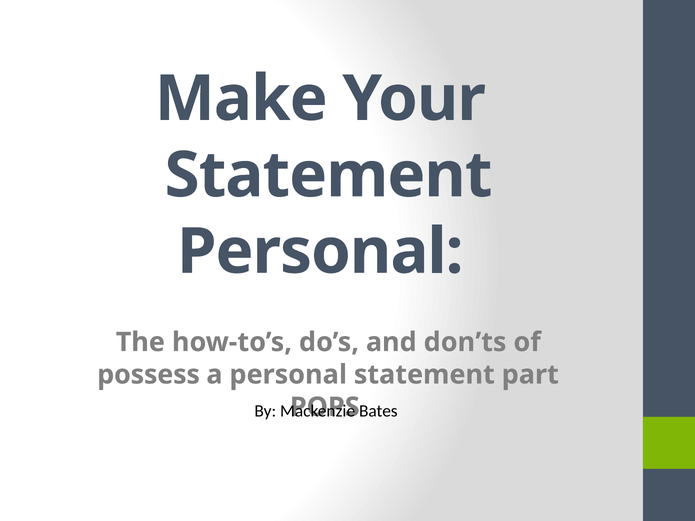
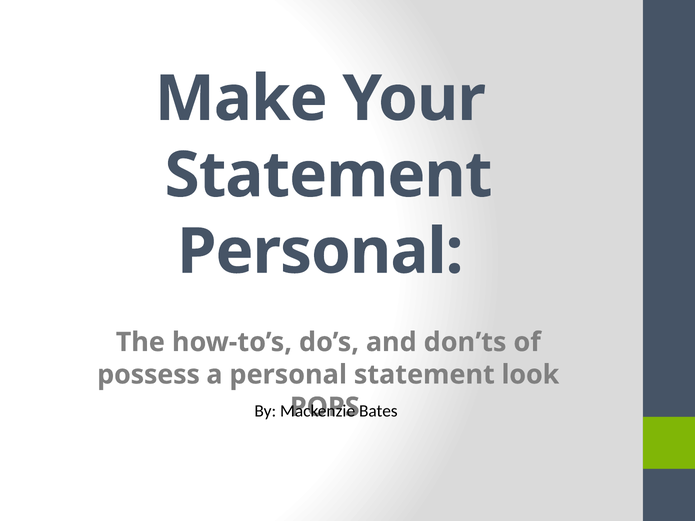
part: part -> look
